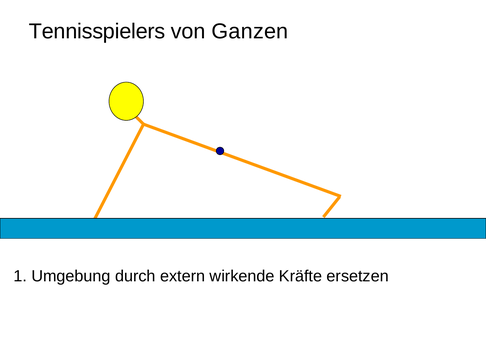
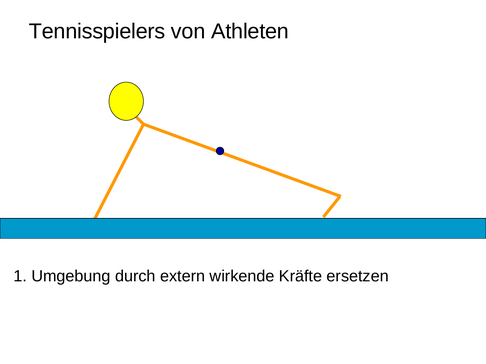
Ganzen: Ganzen -> Athleten
